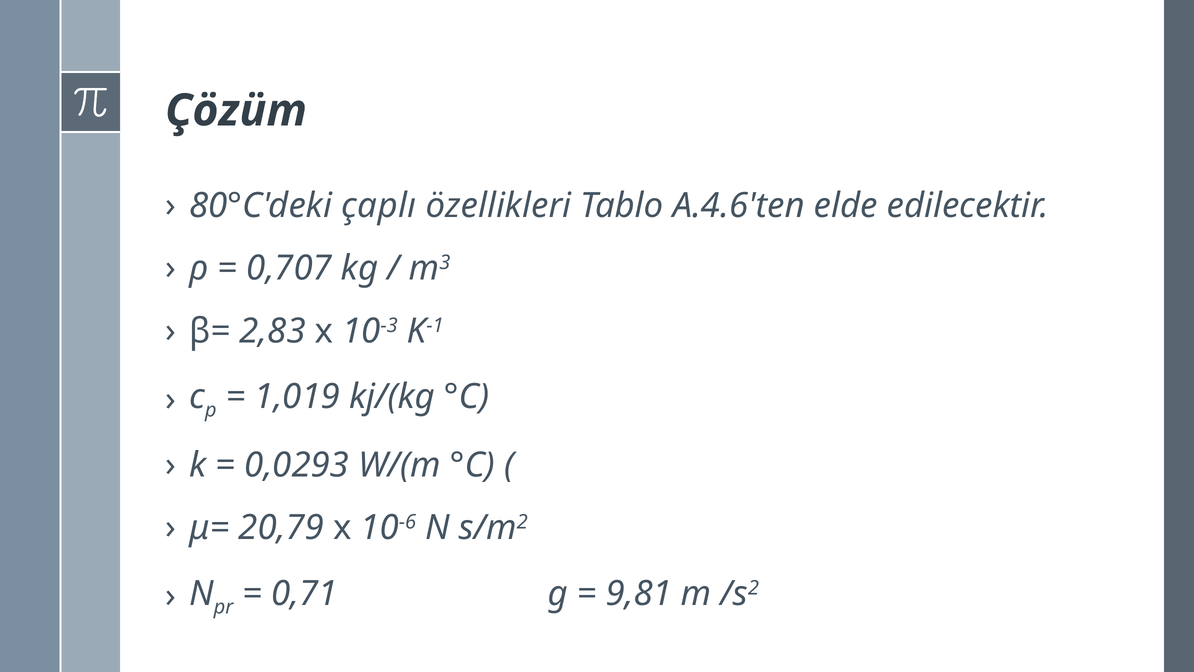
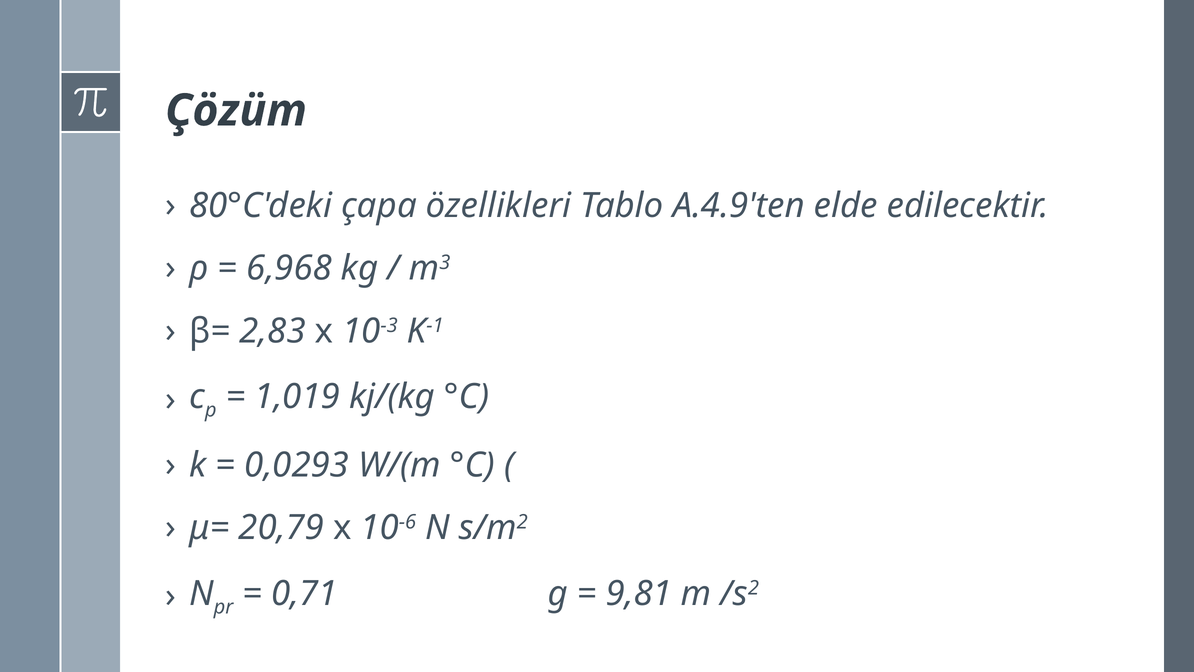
çaplı: çaplı -> çapa
A.4.6'ten: A.4.6'ten -> A.4.9'ten
0,707: 0,707 -> 6,968
